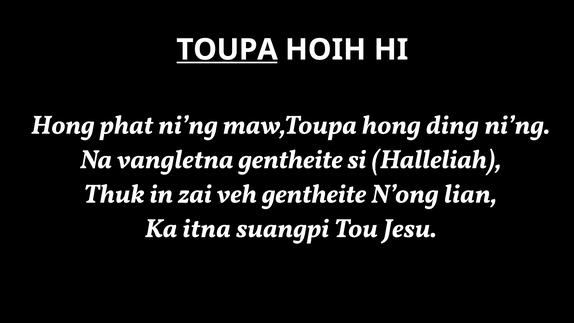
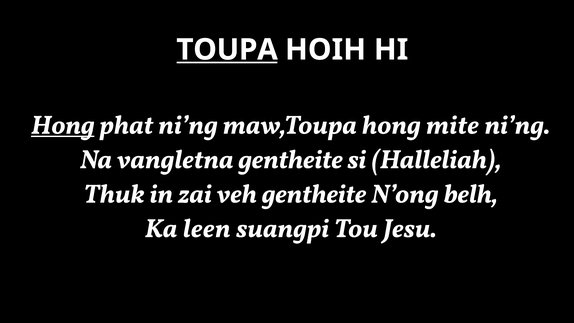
Hong at (63, 125) underline: none -> present
ding: ding -> mite
lian: lian -> belh
itna: itna -> leen
